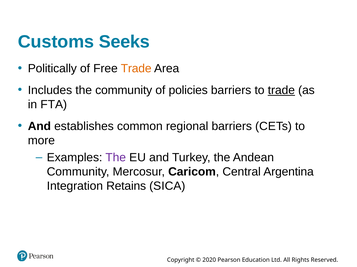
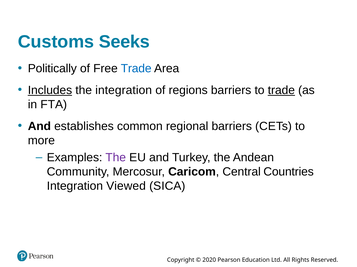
Trade at (136, 69) colour: orange -> blue
Includes underline: none -> present
the community: community -> integration
policies: policies -> regions
Argentina: Argentina -> Countries
Retains: Retains -> Viewed
